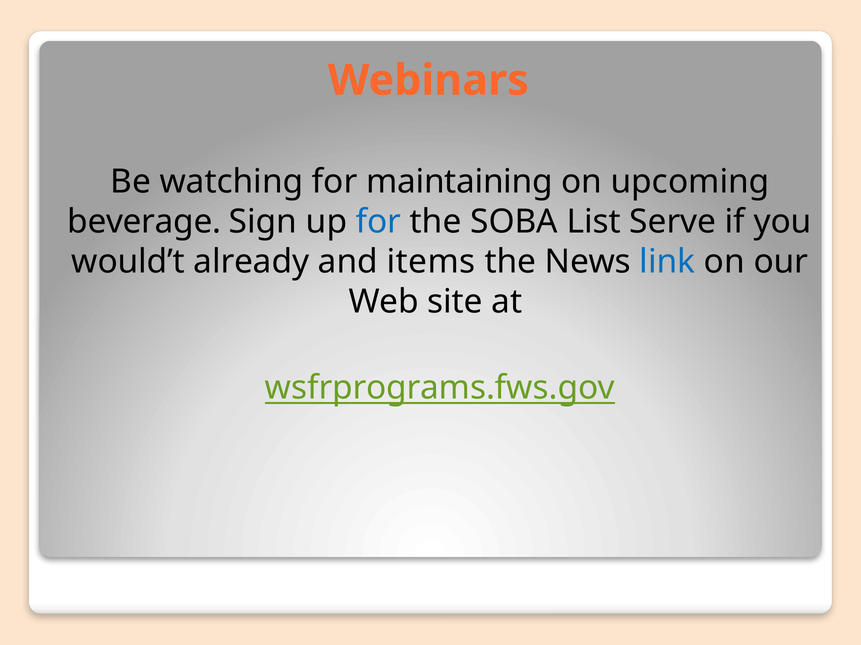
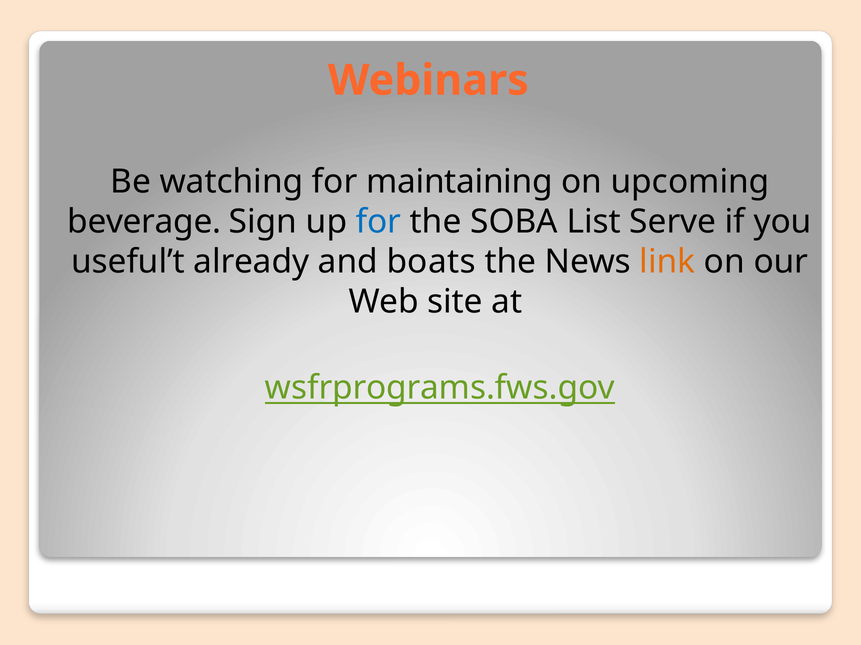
would’t: would’t -> useful’t
items: items -> boats
link colour: blue -> orange
